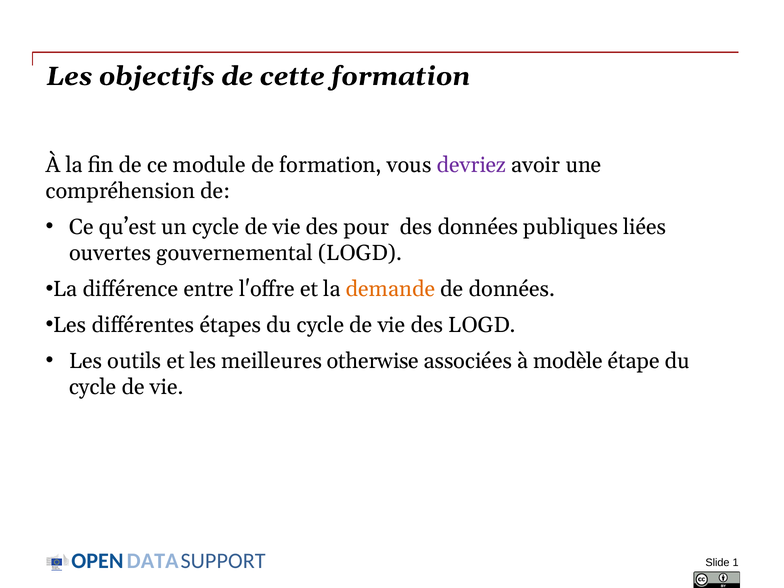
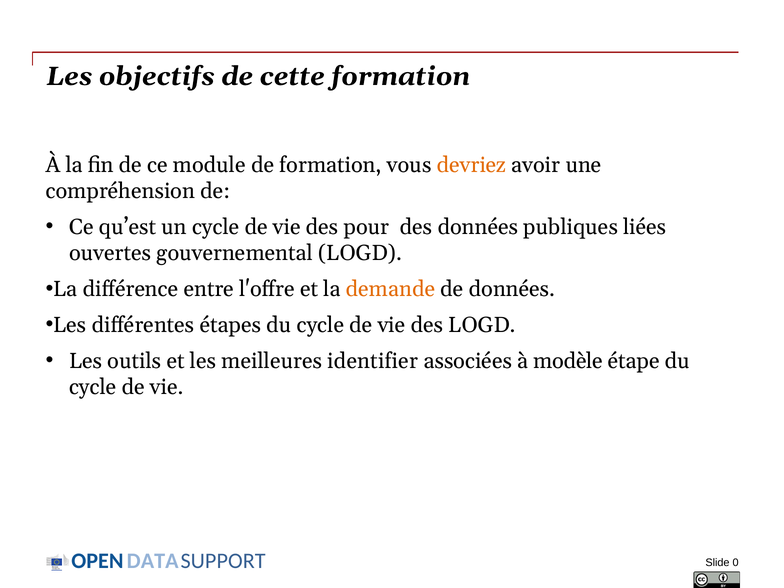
devriez colour: purple -> orange
otherwise: otherwise -> identifier
1: 1 -> 0
